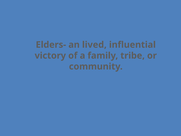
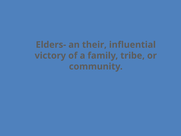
lived: lived -> their
